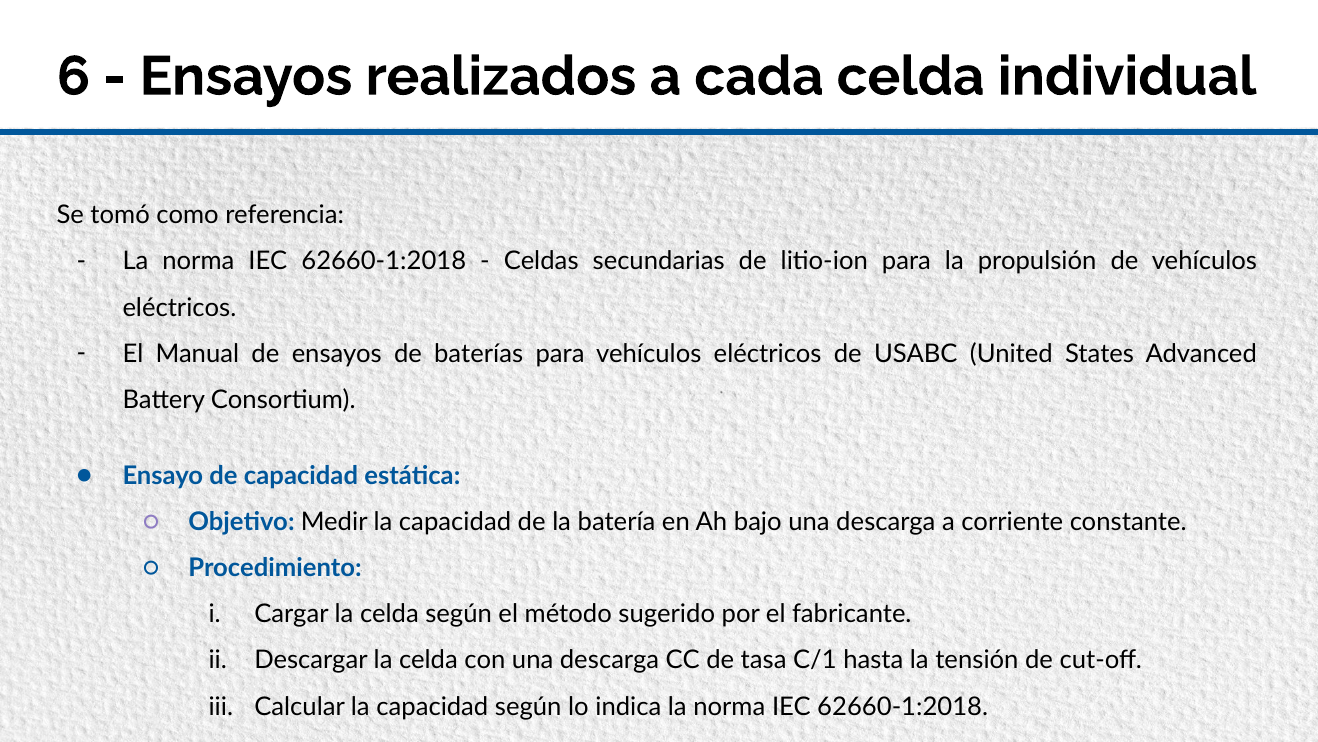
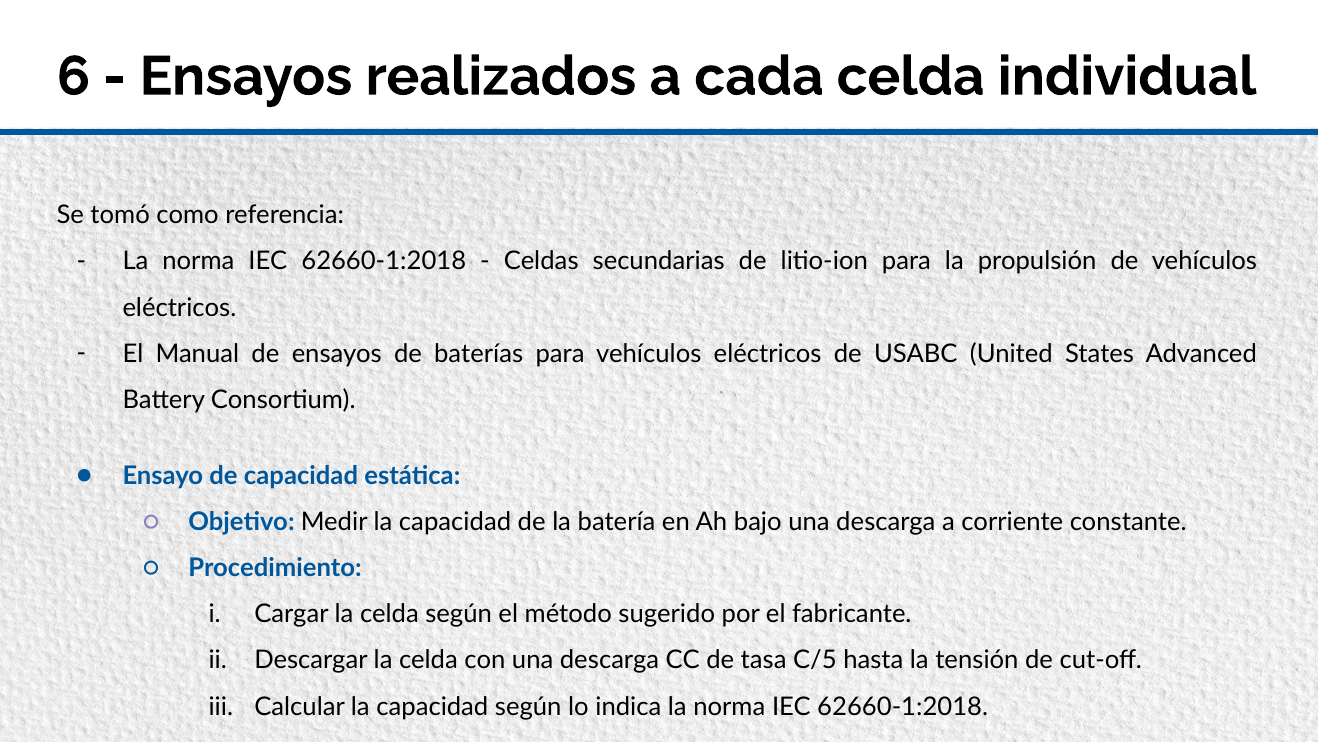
C/1: C/1 -> C/5
